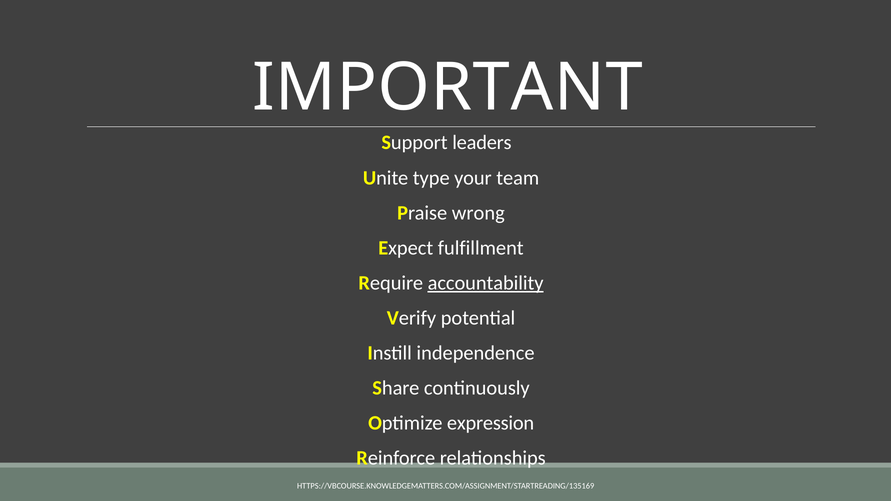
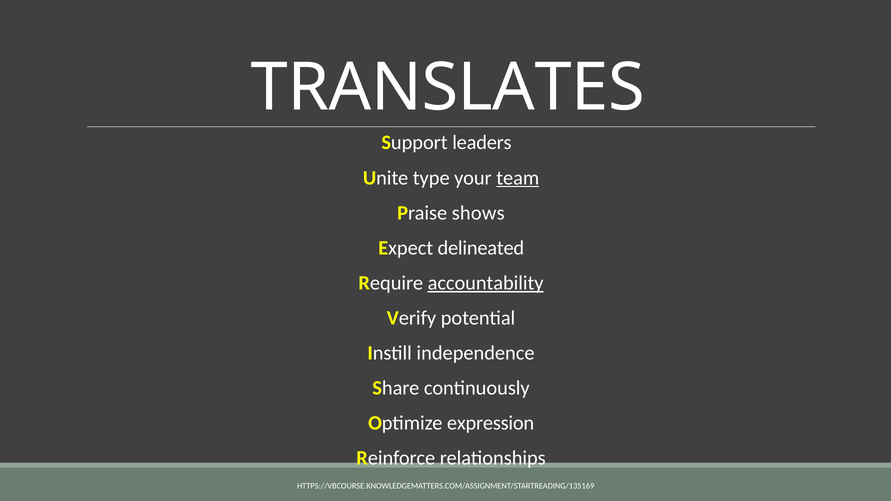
IMPORTANT: IMPORTANT -> TRANSLATES
team underline: none -> present
wrong: wrong -> shows
fulfillment: fulfillment -> delineated
